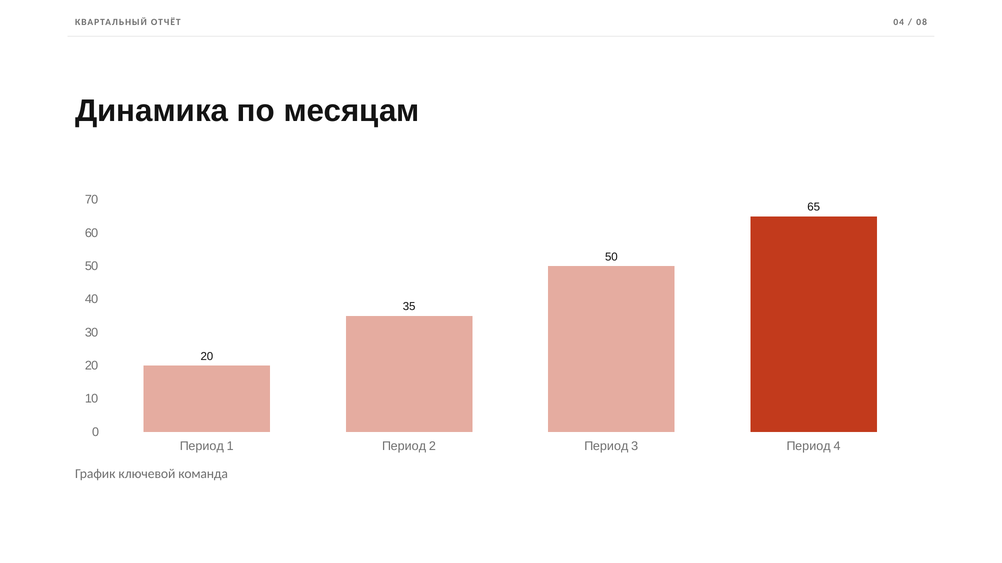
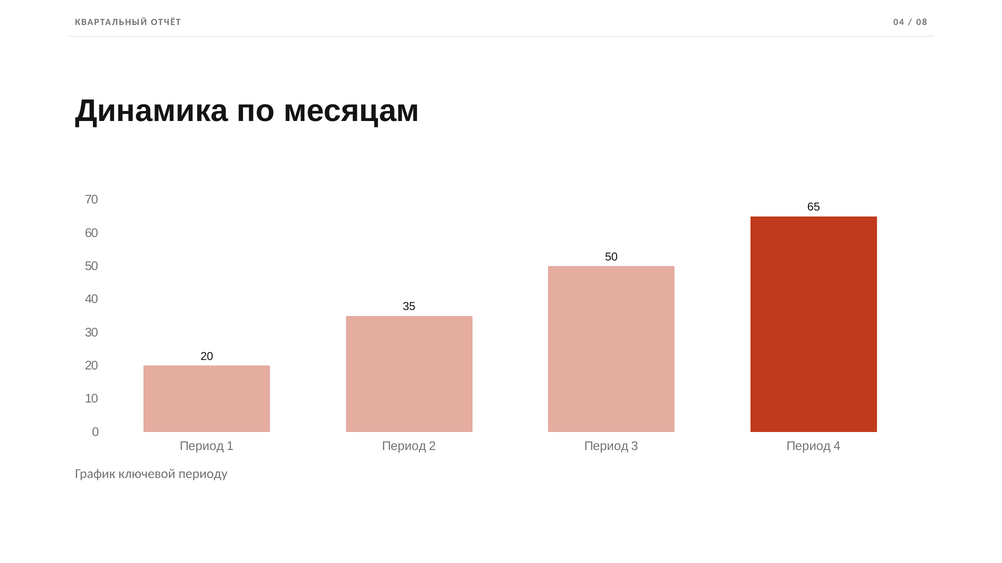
команда: команда -> периоду
